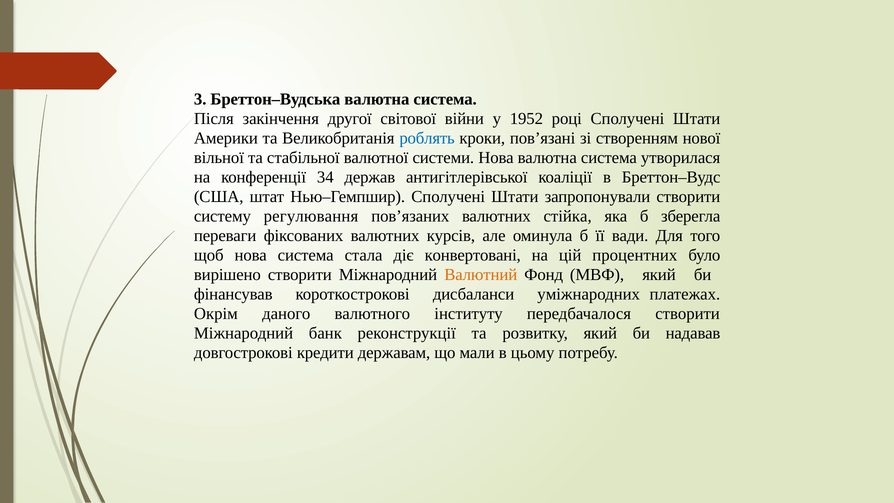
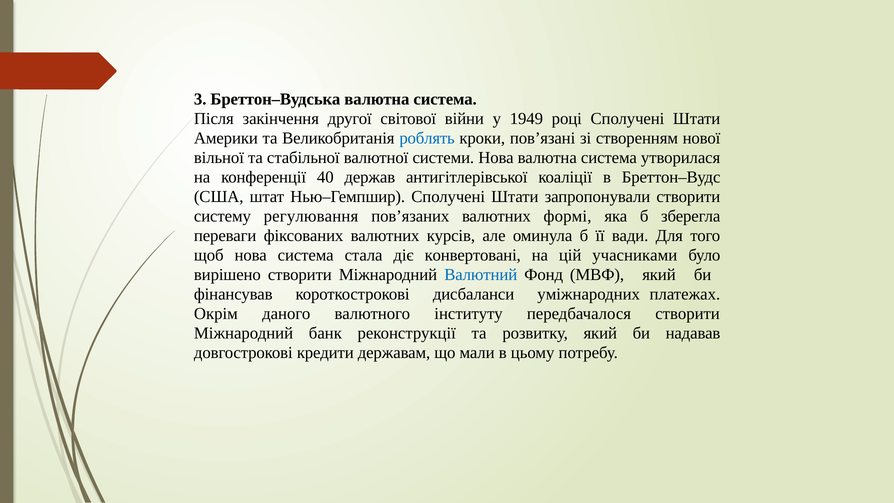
1952: 1952 -> 1949
34: 34 -> 40
стійка: стійка -> формі
процентних: процентних -> учасниками
Валютний colour: orange -> blue
